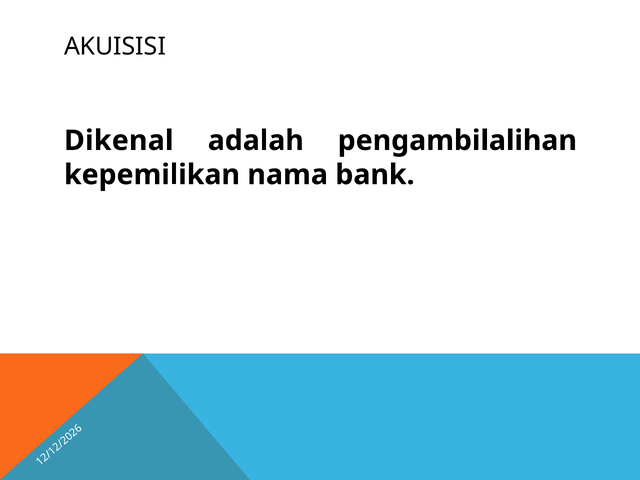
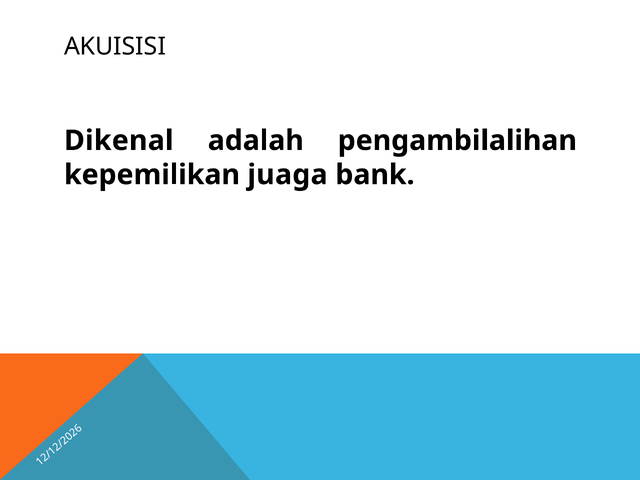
nama: nama -> juaga
